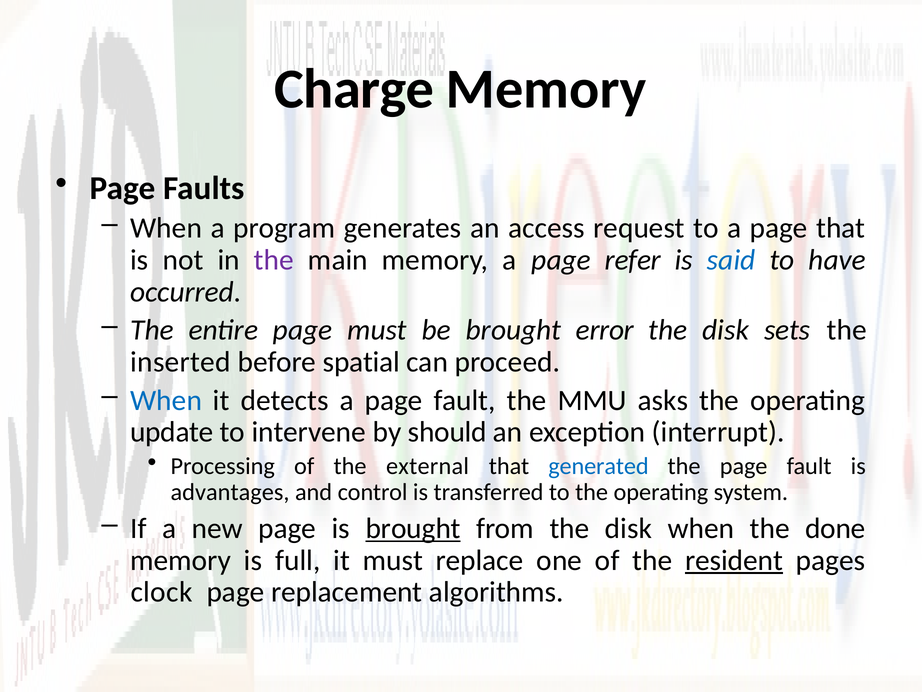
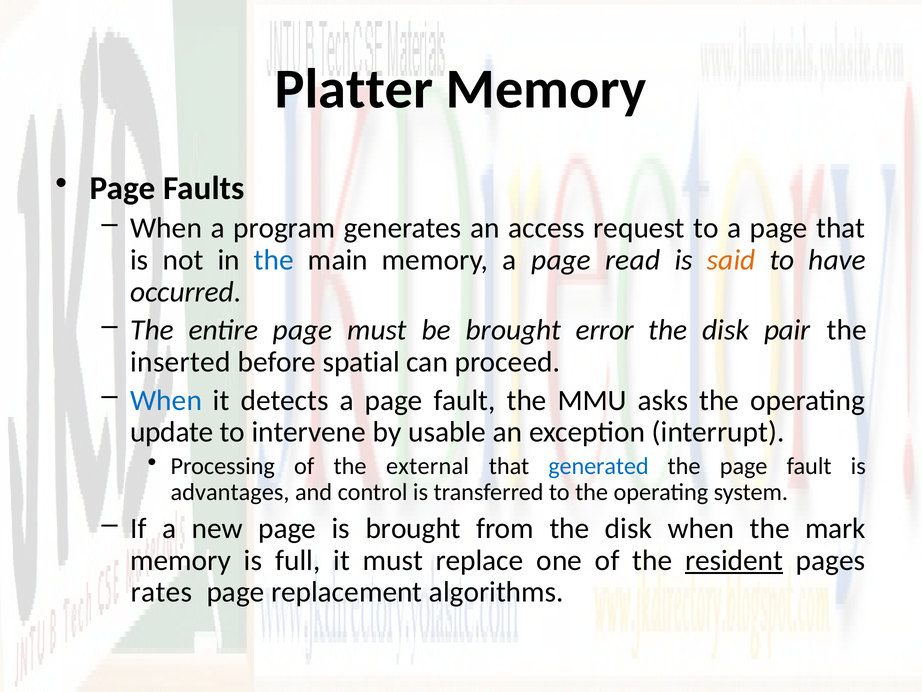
Charge: Charge -> Platter
the at (274, 260) colour: purple -> blue
refer: refer -> read
said colour: blue -> orange
sets: sets -> pair
should: should -> usable
brought at (413, 528) underline: present -> none
done: done -> mark
clock: clock -> rates
